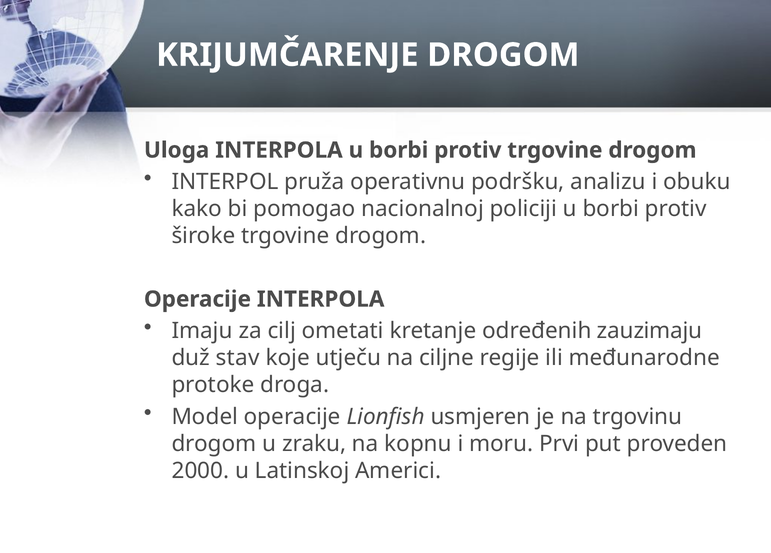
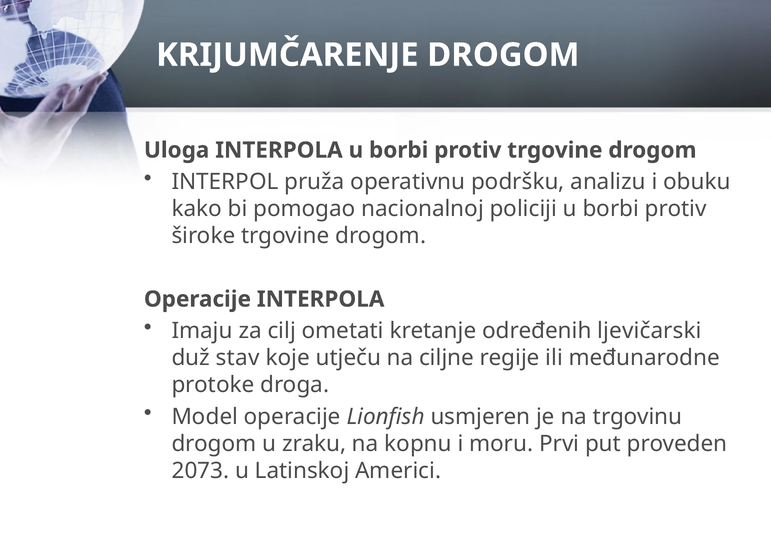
zauzimaju: zauzimaju -> ljevičarski
2000: 2000 -> 2073
